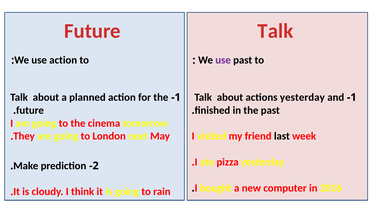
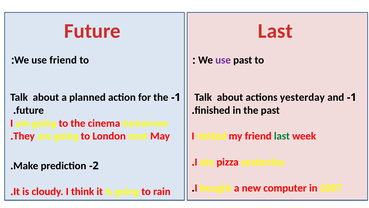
Future Talk: Talk -> Last
use action: action -> friend
last at (282, 136) colour: black -> green
2016: 2016 -> 2007
